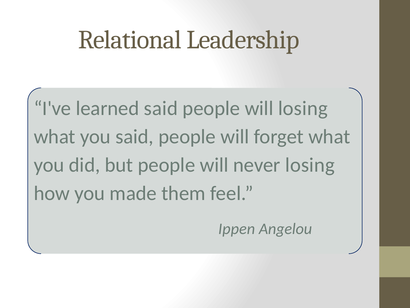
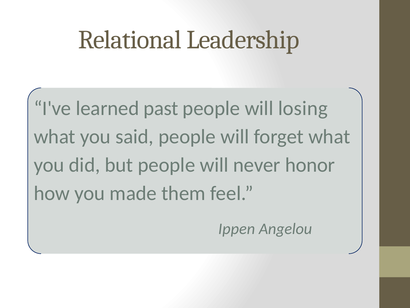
learned said: said -> past
never losing: losing -> honor
